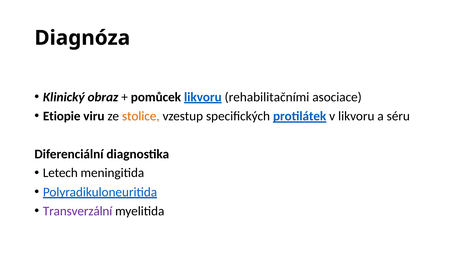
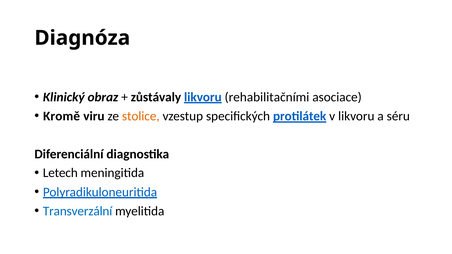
pomůcek: pomůcek -> zůstávaly
Etiopie: Etiopie -> Kromě
Transverzální colour: purple -> blue
